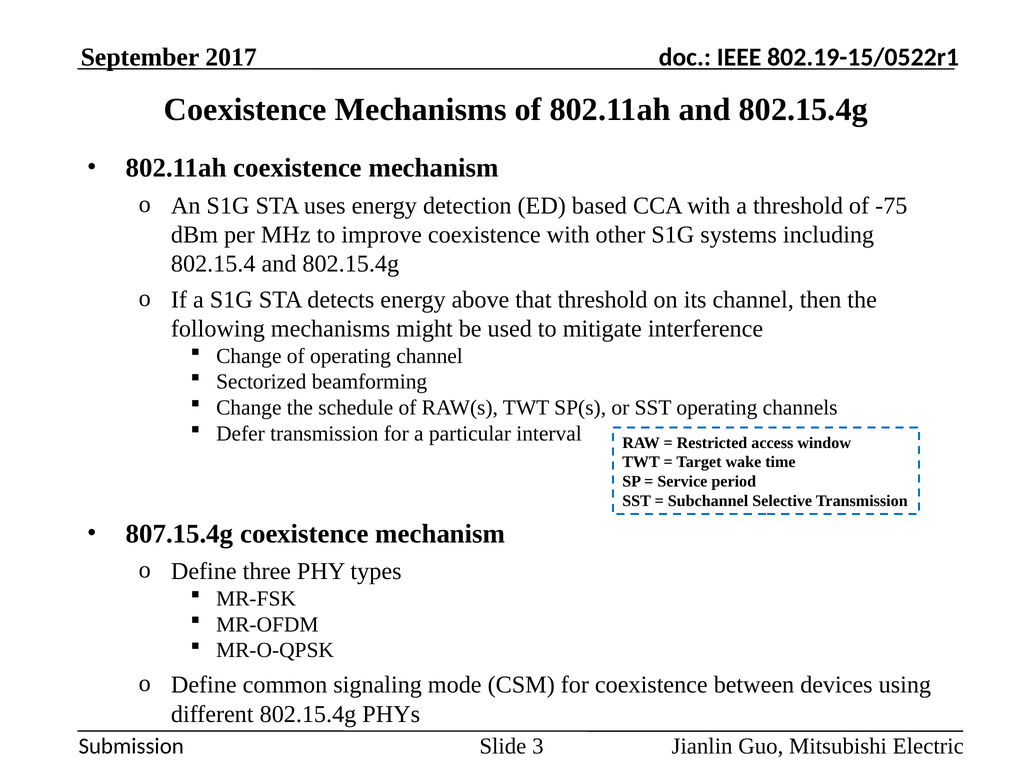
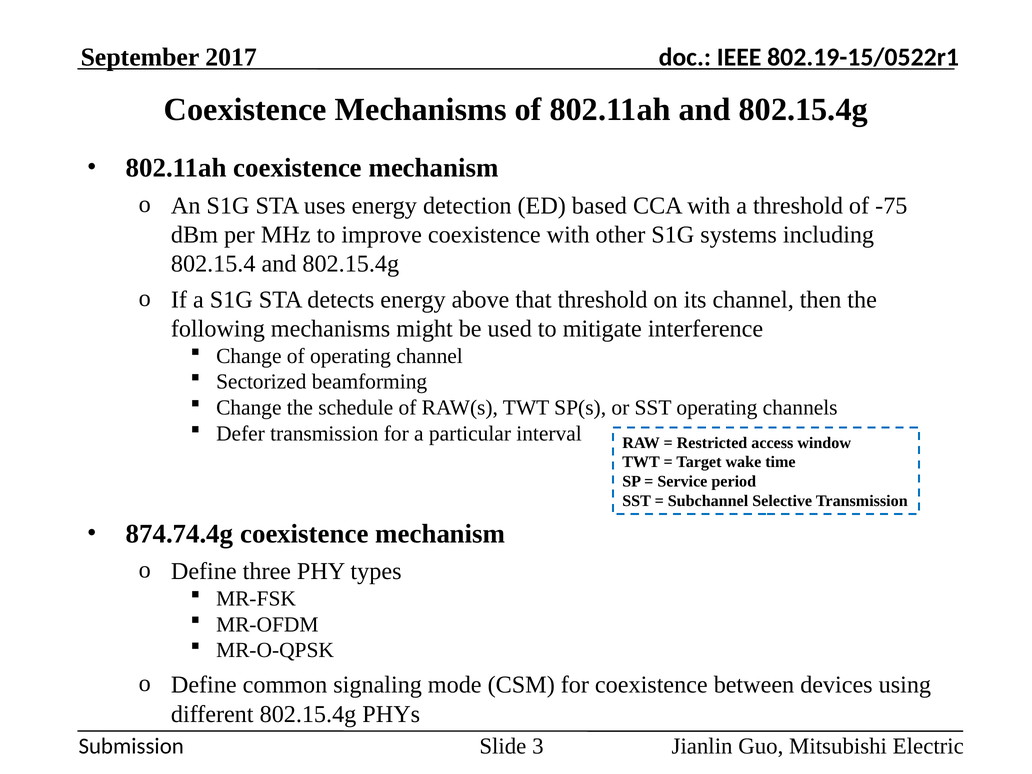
807.15.4g: 807.15.4g -> 874.74.4g
